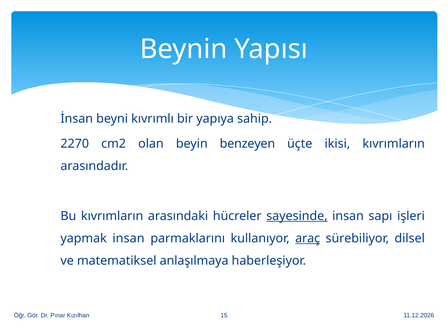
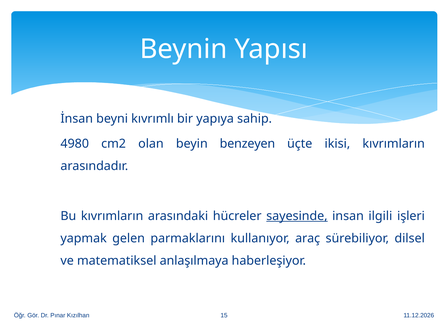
2270: 2270 -> 4980
sapı: sapı -> ilgili
yapmak insan: insan -> gelen
araç underline: present -> none
